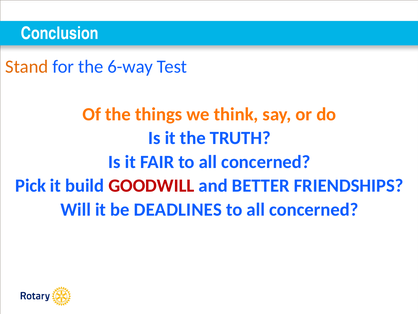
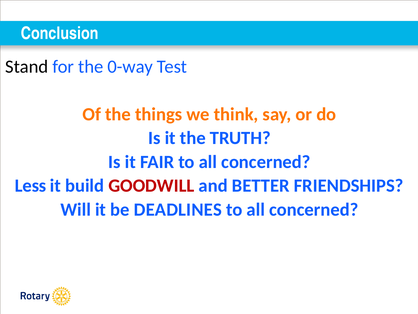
Stand colour: orange -> black
6-way: 6-way -> 0-way
Pick: Pick -> Less
